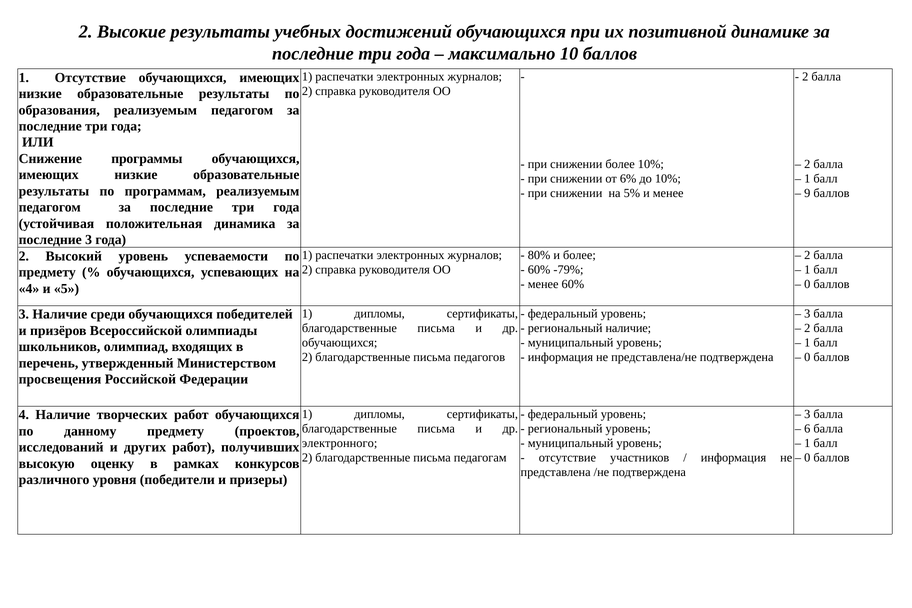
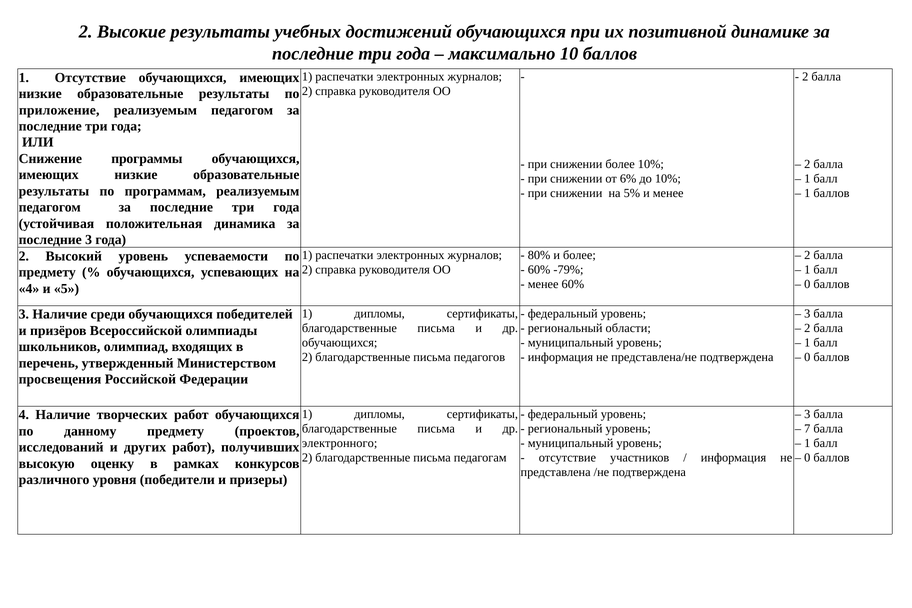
образования: образования -> приложение
9 at (807, 193): 9 -> 1
региональный наличие: наличие -> области
6: 6 -> 7
